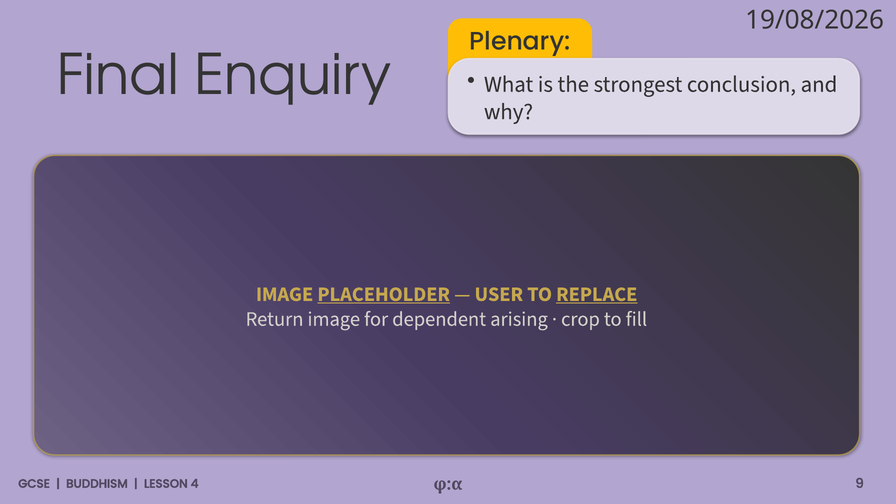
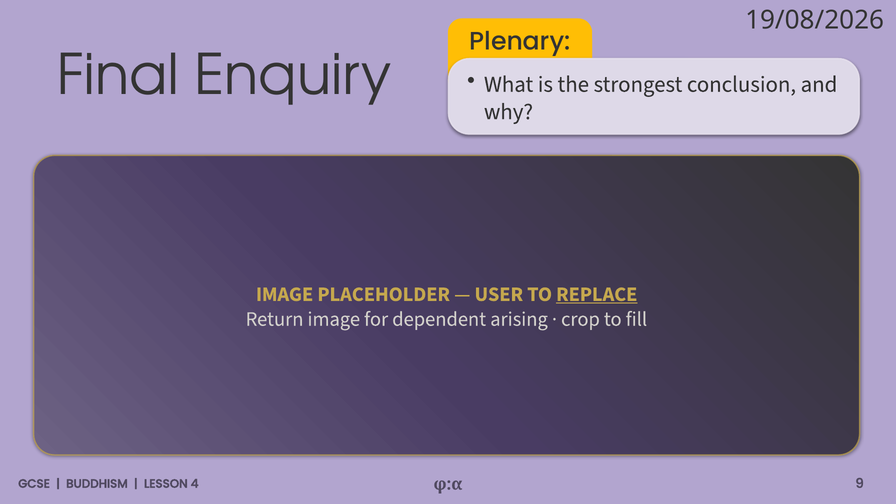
PLACEHOLDER underline: present -> none
